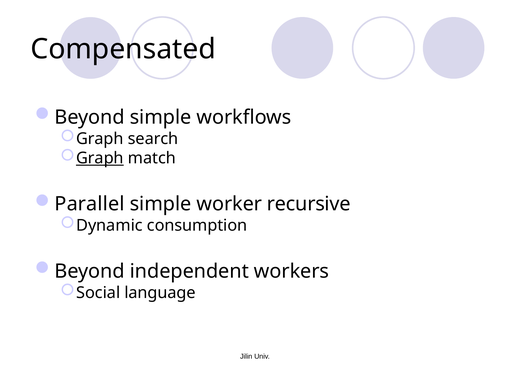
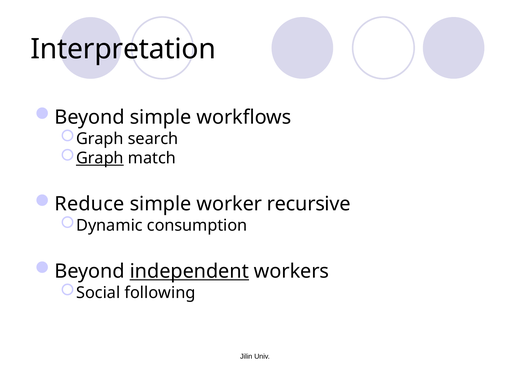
Compensated: Compensated -> Interpretation
Parallel: Parallel -> Reduce
independent underline: none -> present
language: language -> following
